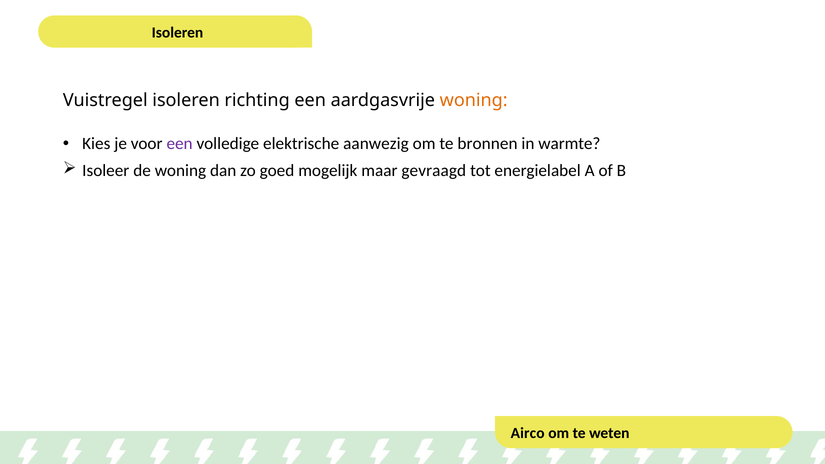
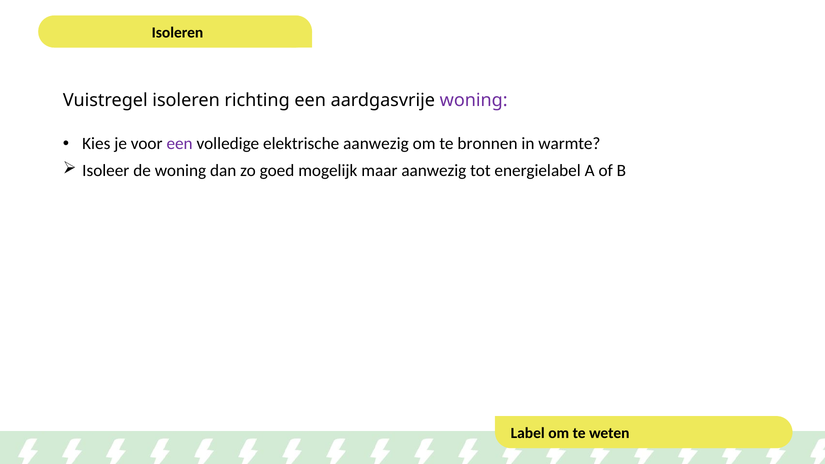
woning at (474, 100) colour: orange -> purple
maar gevraagd: gevraagd -> aanwezig
Airco: Airco -> Label
